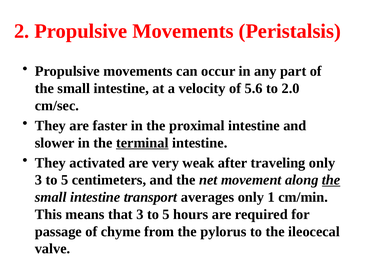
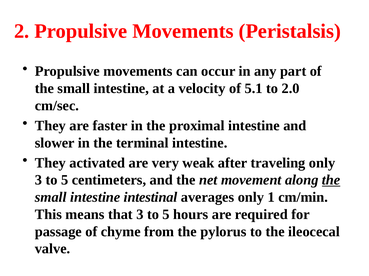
5.6: 5.6 -> 5.1
terminal underline: present -> none
transport: transport -> intestinal
